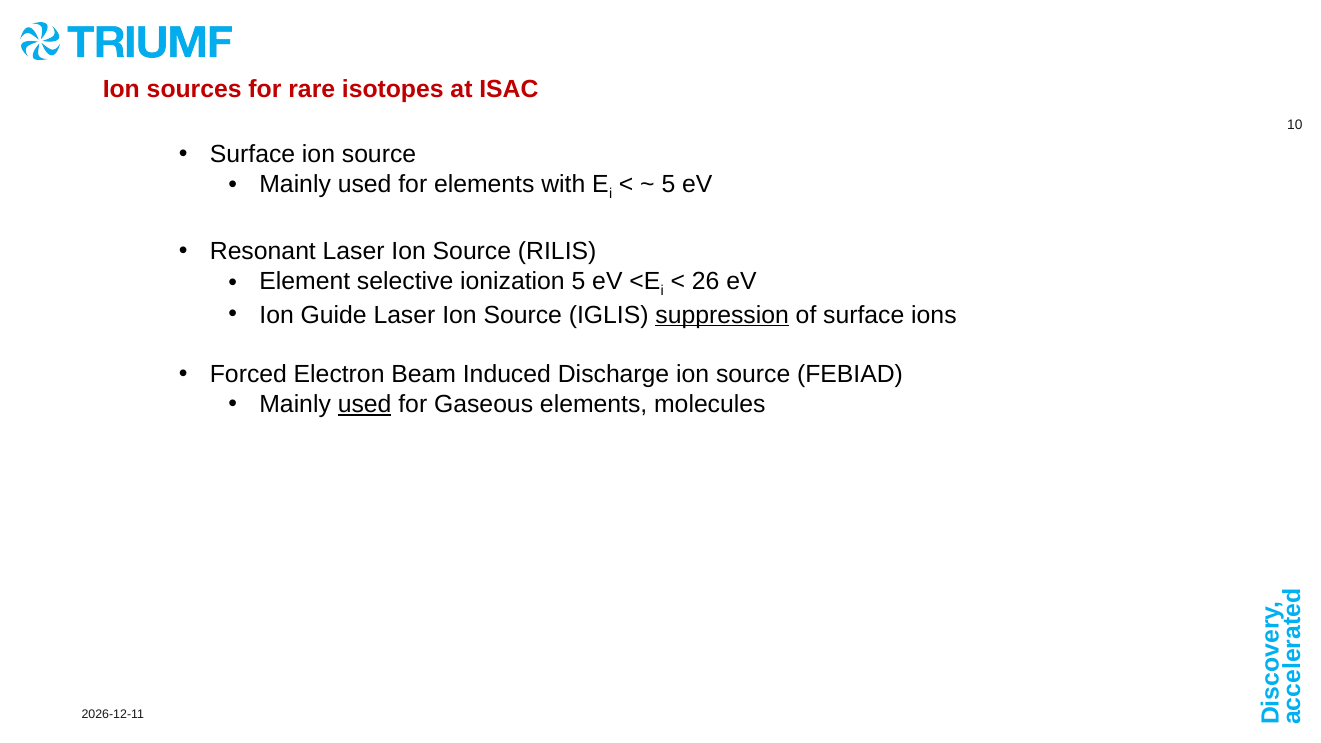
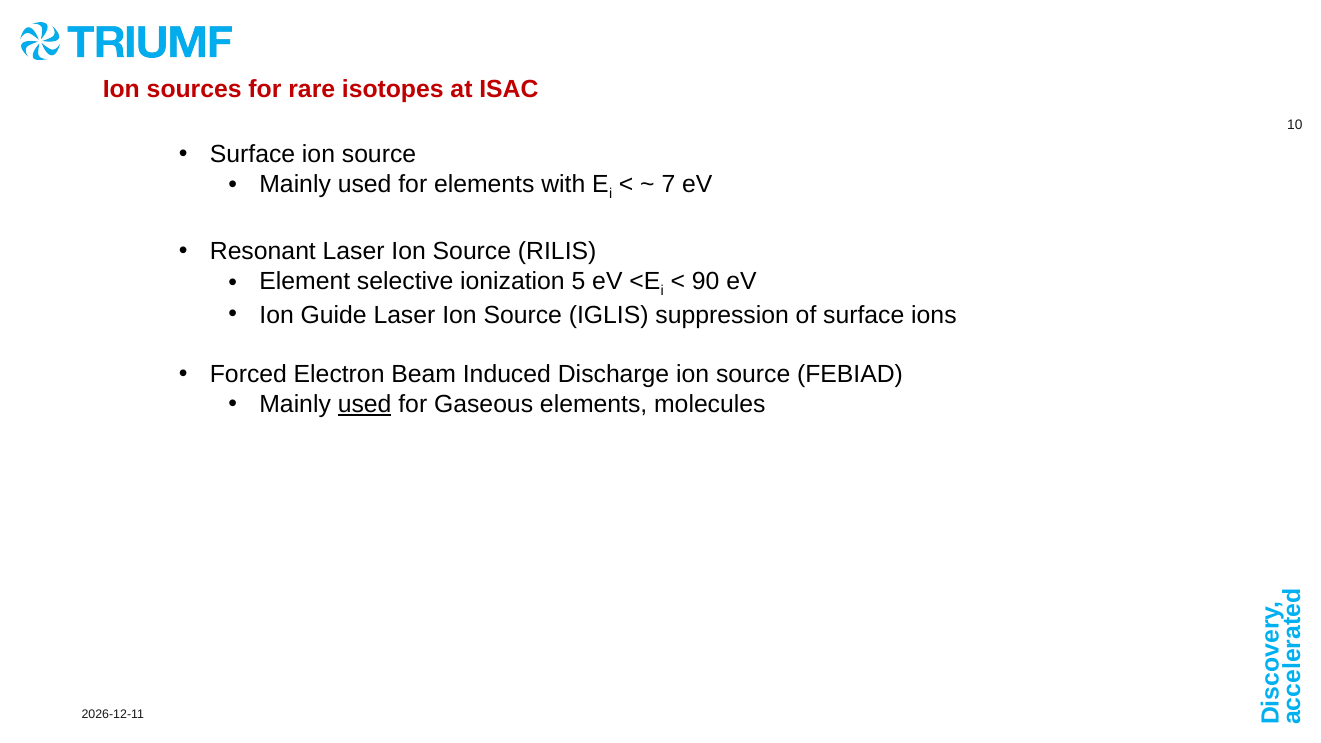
5 at (669, 184): 5 -> 7
26: 26 -> 90
suppression underline: present -> none
